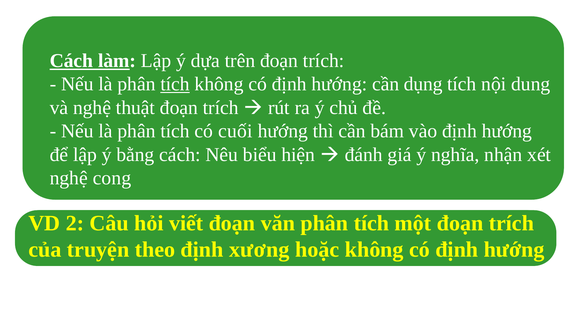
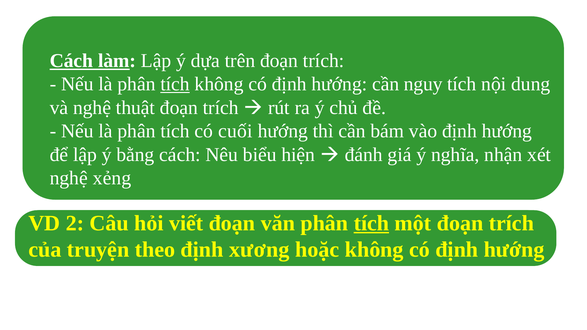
dụng: dụng -> nguy
cong: cong -> xẻng
tích at (371, 223) underline: none -> present
